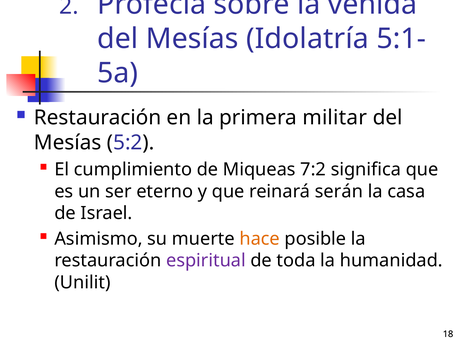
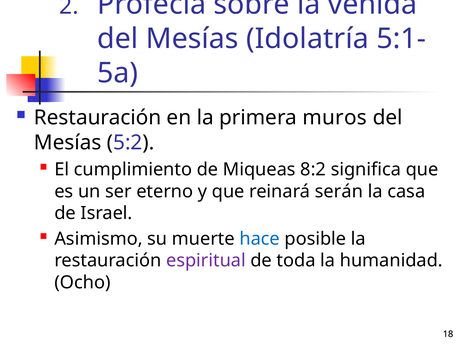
militar: militar -> muros
7:2: 7:2 -> 8:2
hace colour: orange -> blue
Unilit: Unilit -> Ocho
